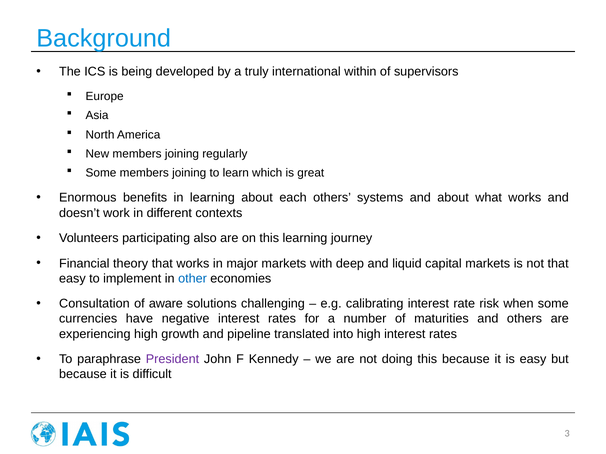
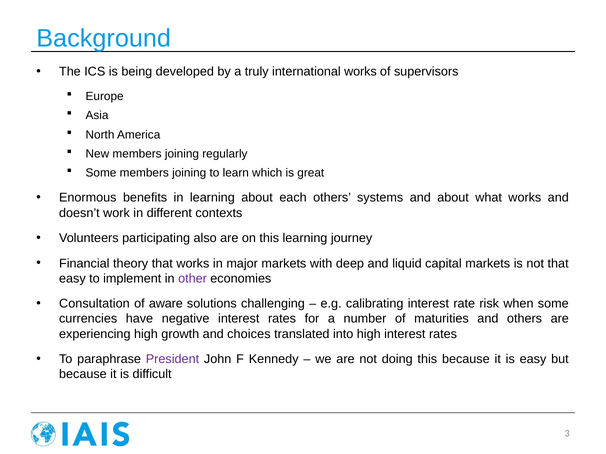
international within: within -> works
other colour: blue -> purple
pipeline: pipeline -> choices
